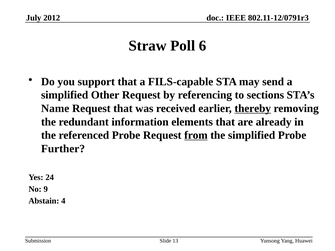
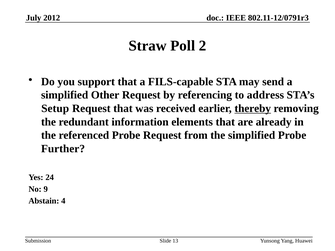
6: 6 -> 2
sections: sections -> address
Name: Name -> Setup
from underline: present -> none
